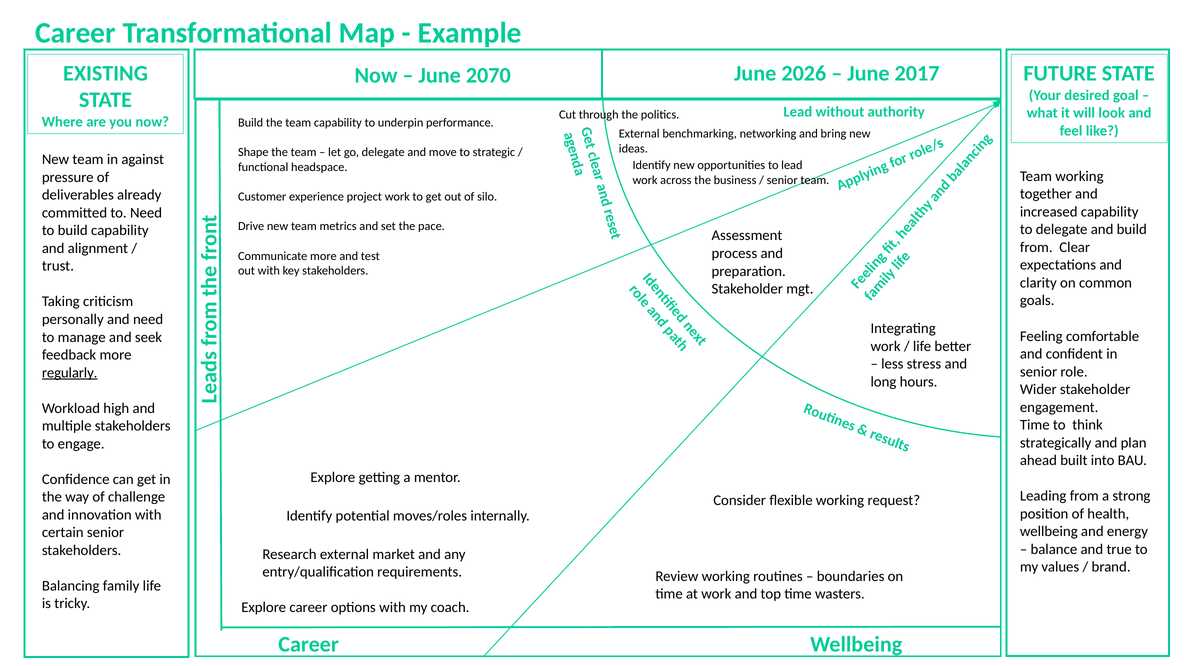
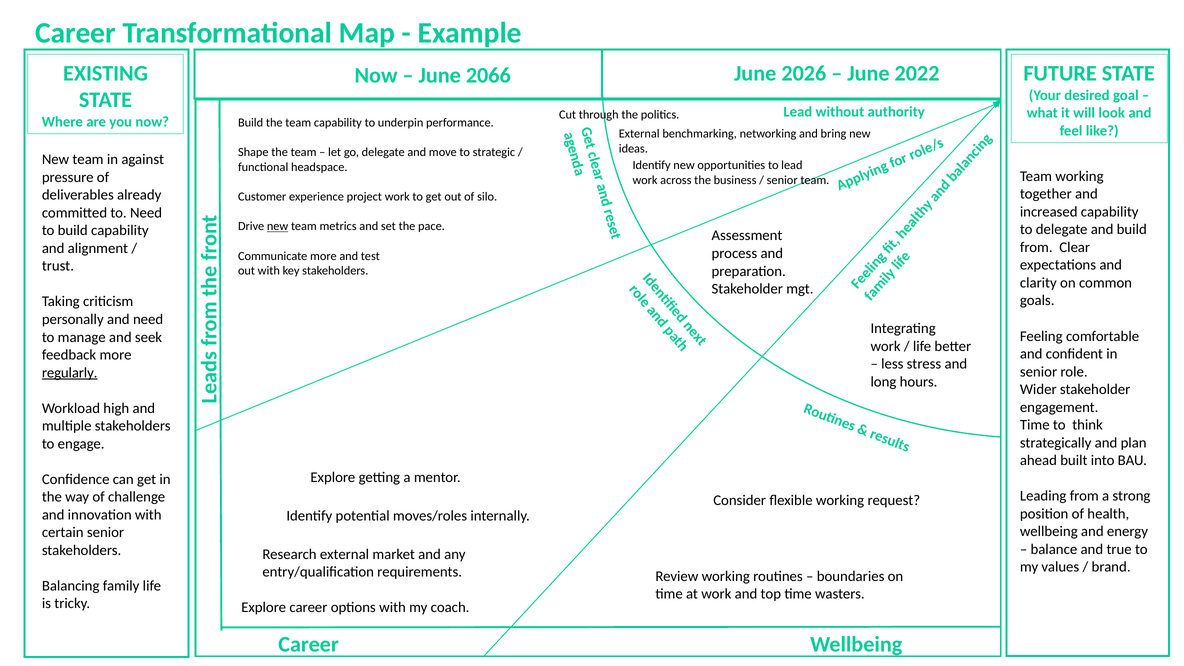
2070: 2070 -> 2066
2017: 2017 -> 2022
new at (278, 226) underline: none -> present
